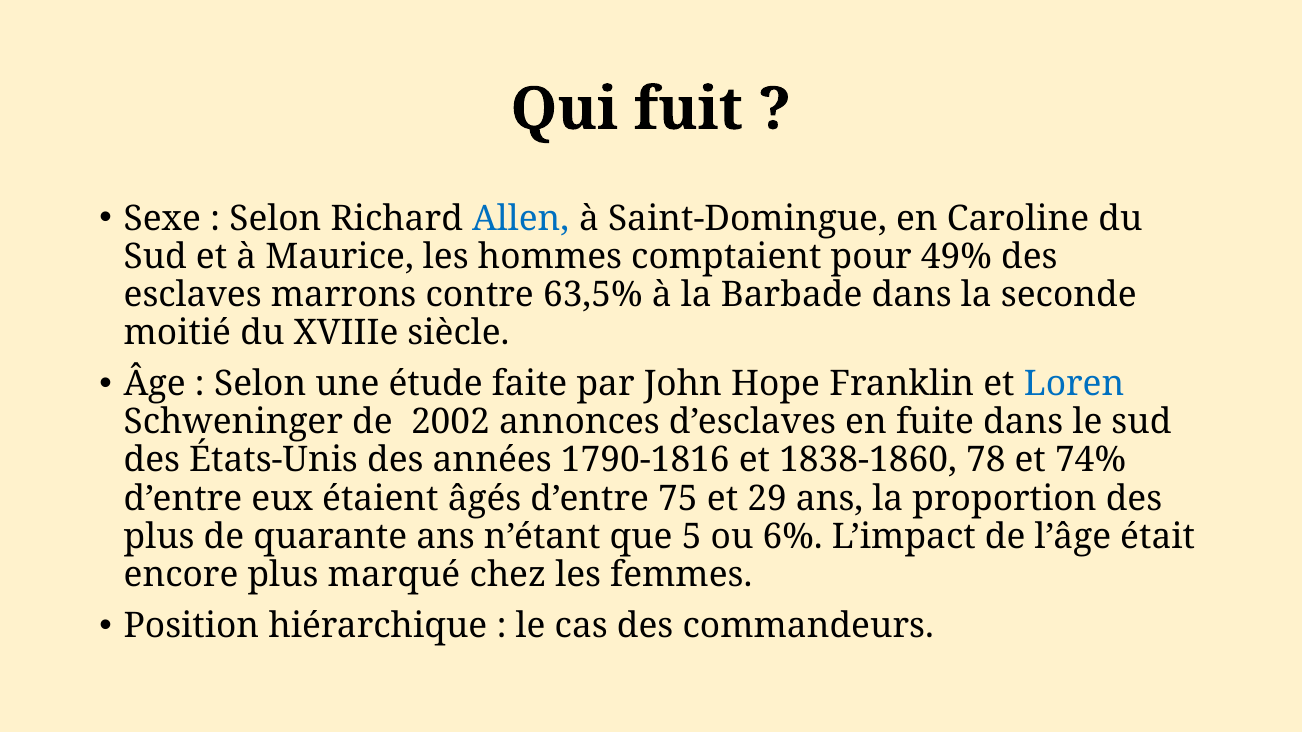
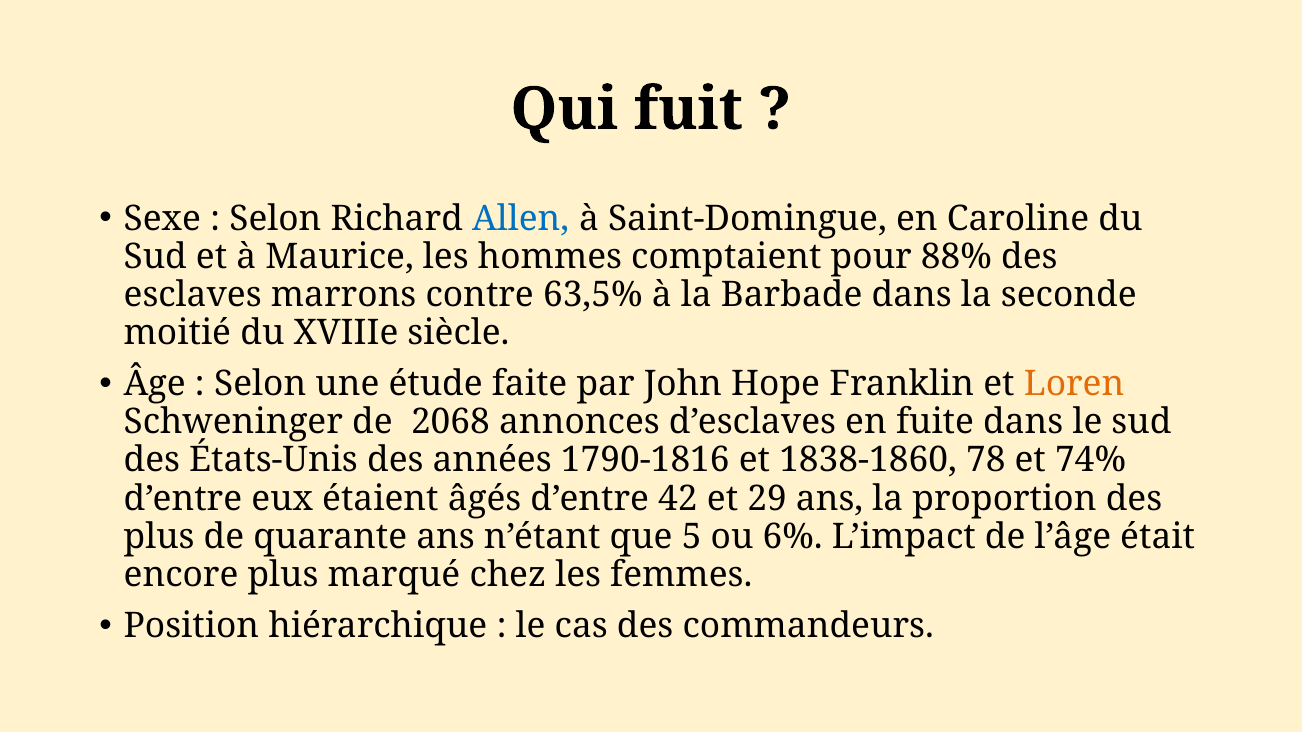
49%: 49% -> 88%
Loren colour: blue -> orange
2002: 2002 -> 2068
75: 75 -> 42
